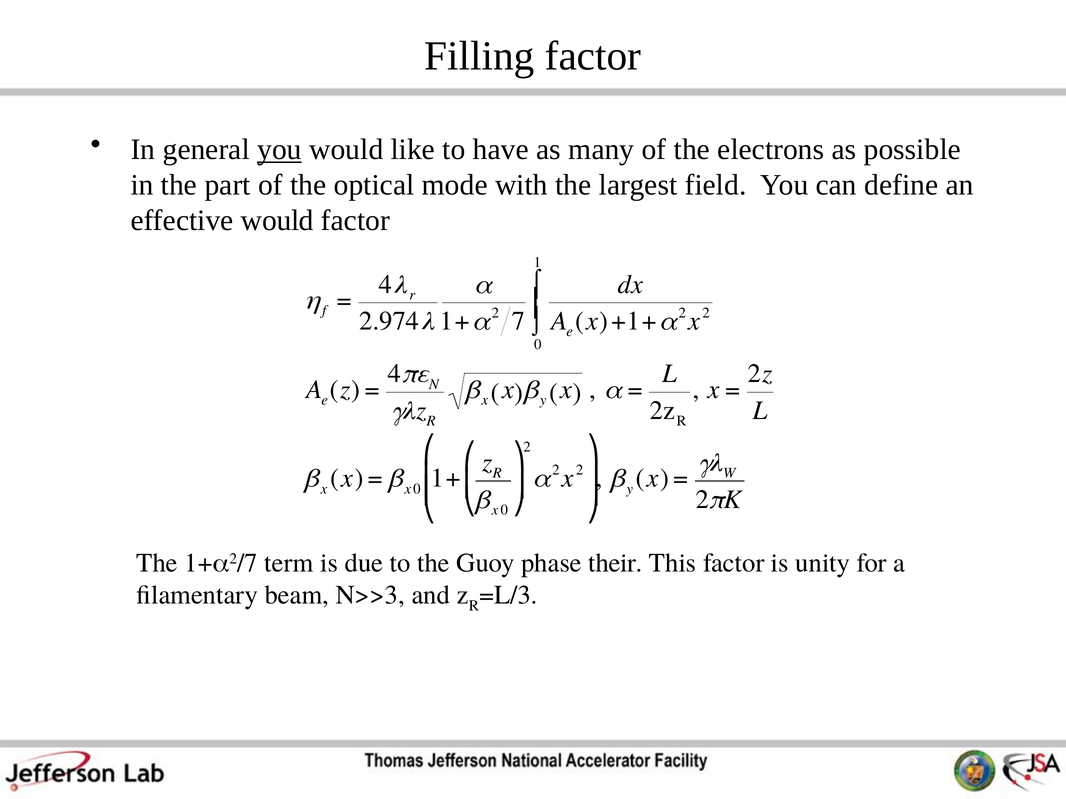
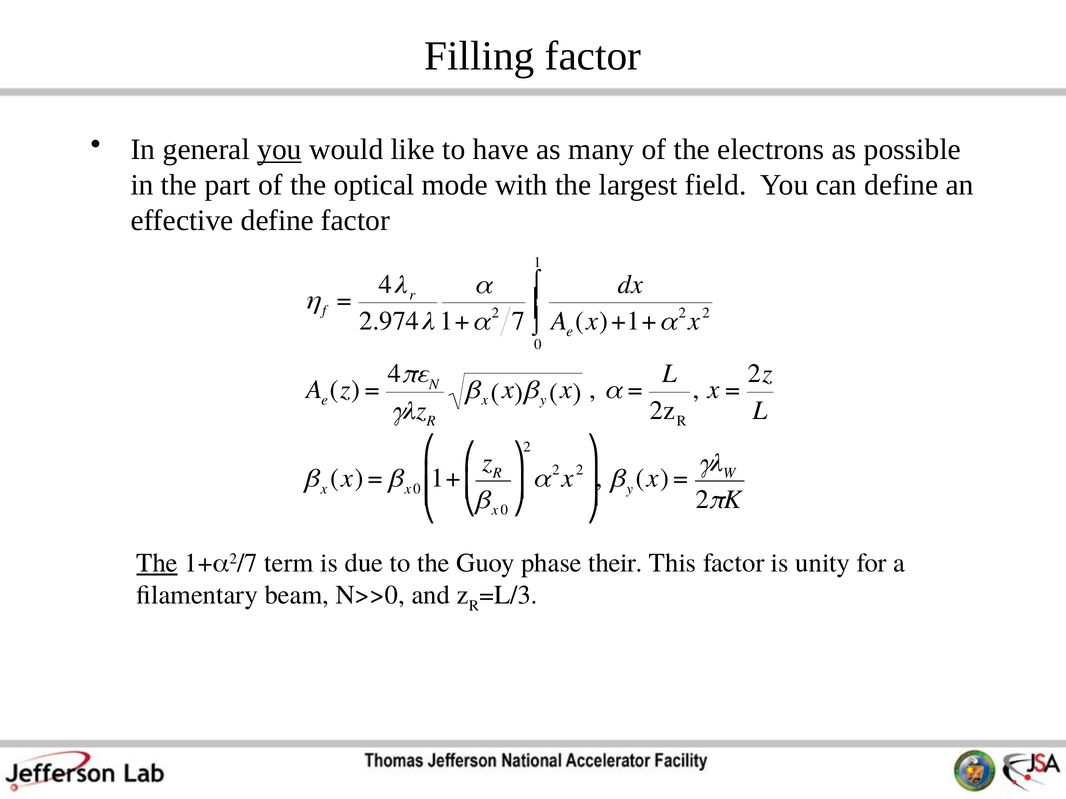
effective would: would -> define
The at (157, 563) underline: none -> present
N>>3: N>>3 -> N>>0
